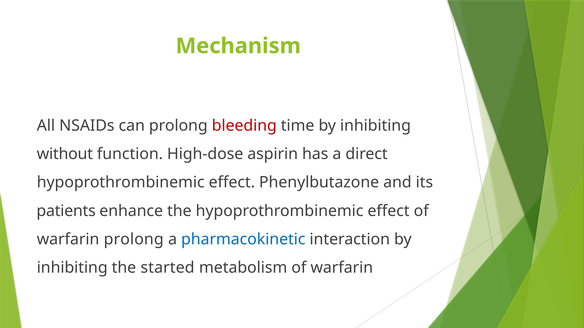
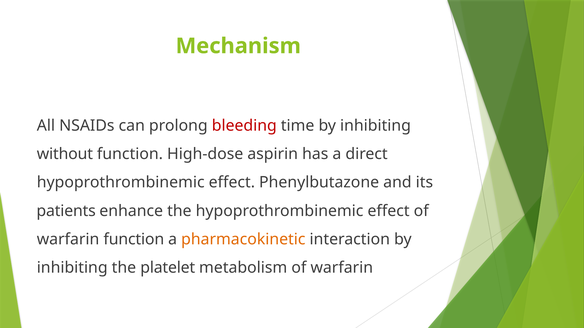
warfarin prolong: prolong -> function
pharmacokinetic colour: blue -> orange
started: started -> platelet
